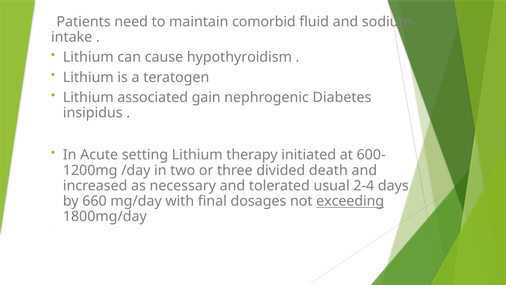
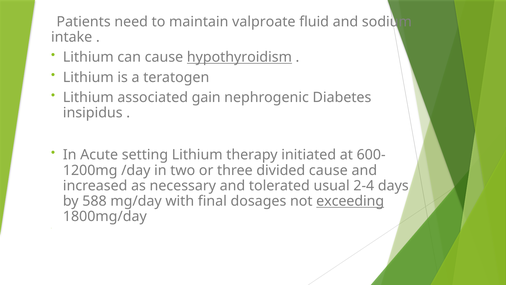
comorbid: comorbid -> valproate
hypothyroidism underline: none -> present
divided death: death -> cause
660: 660 -> 588
